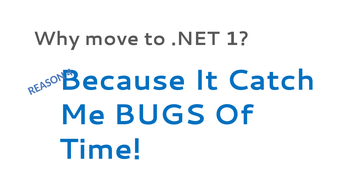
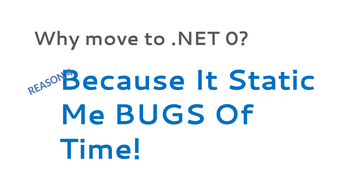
1: 1 -> 0
Catch: Catch -> Static
